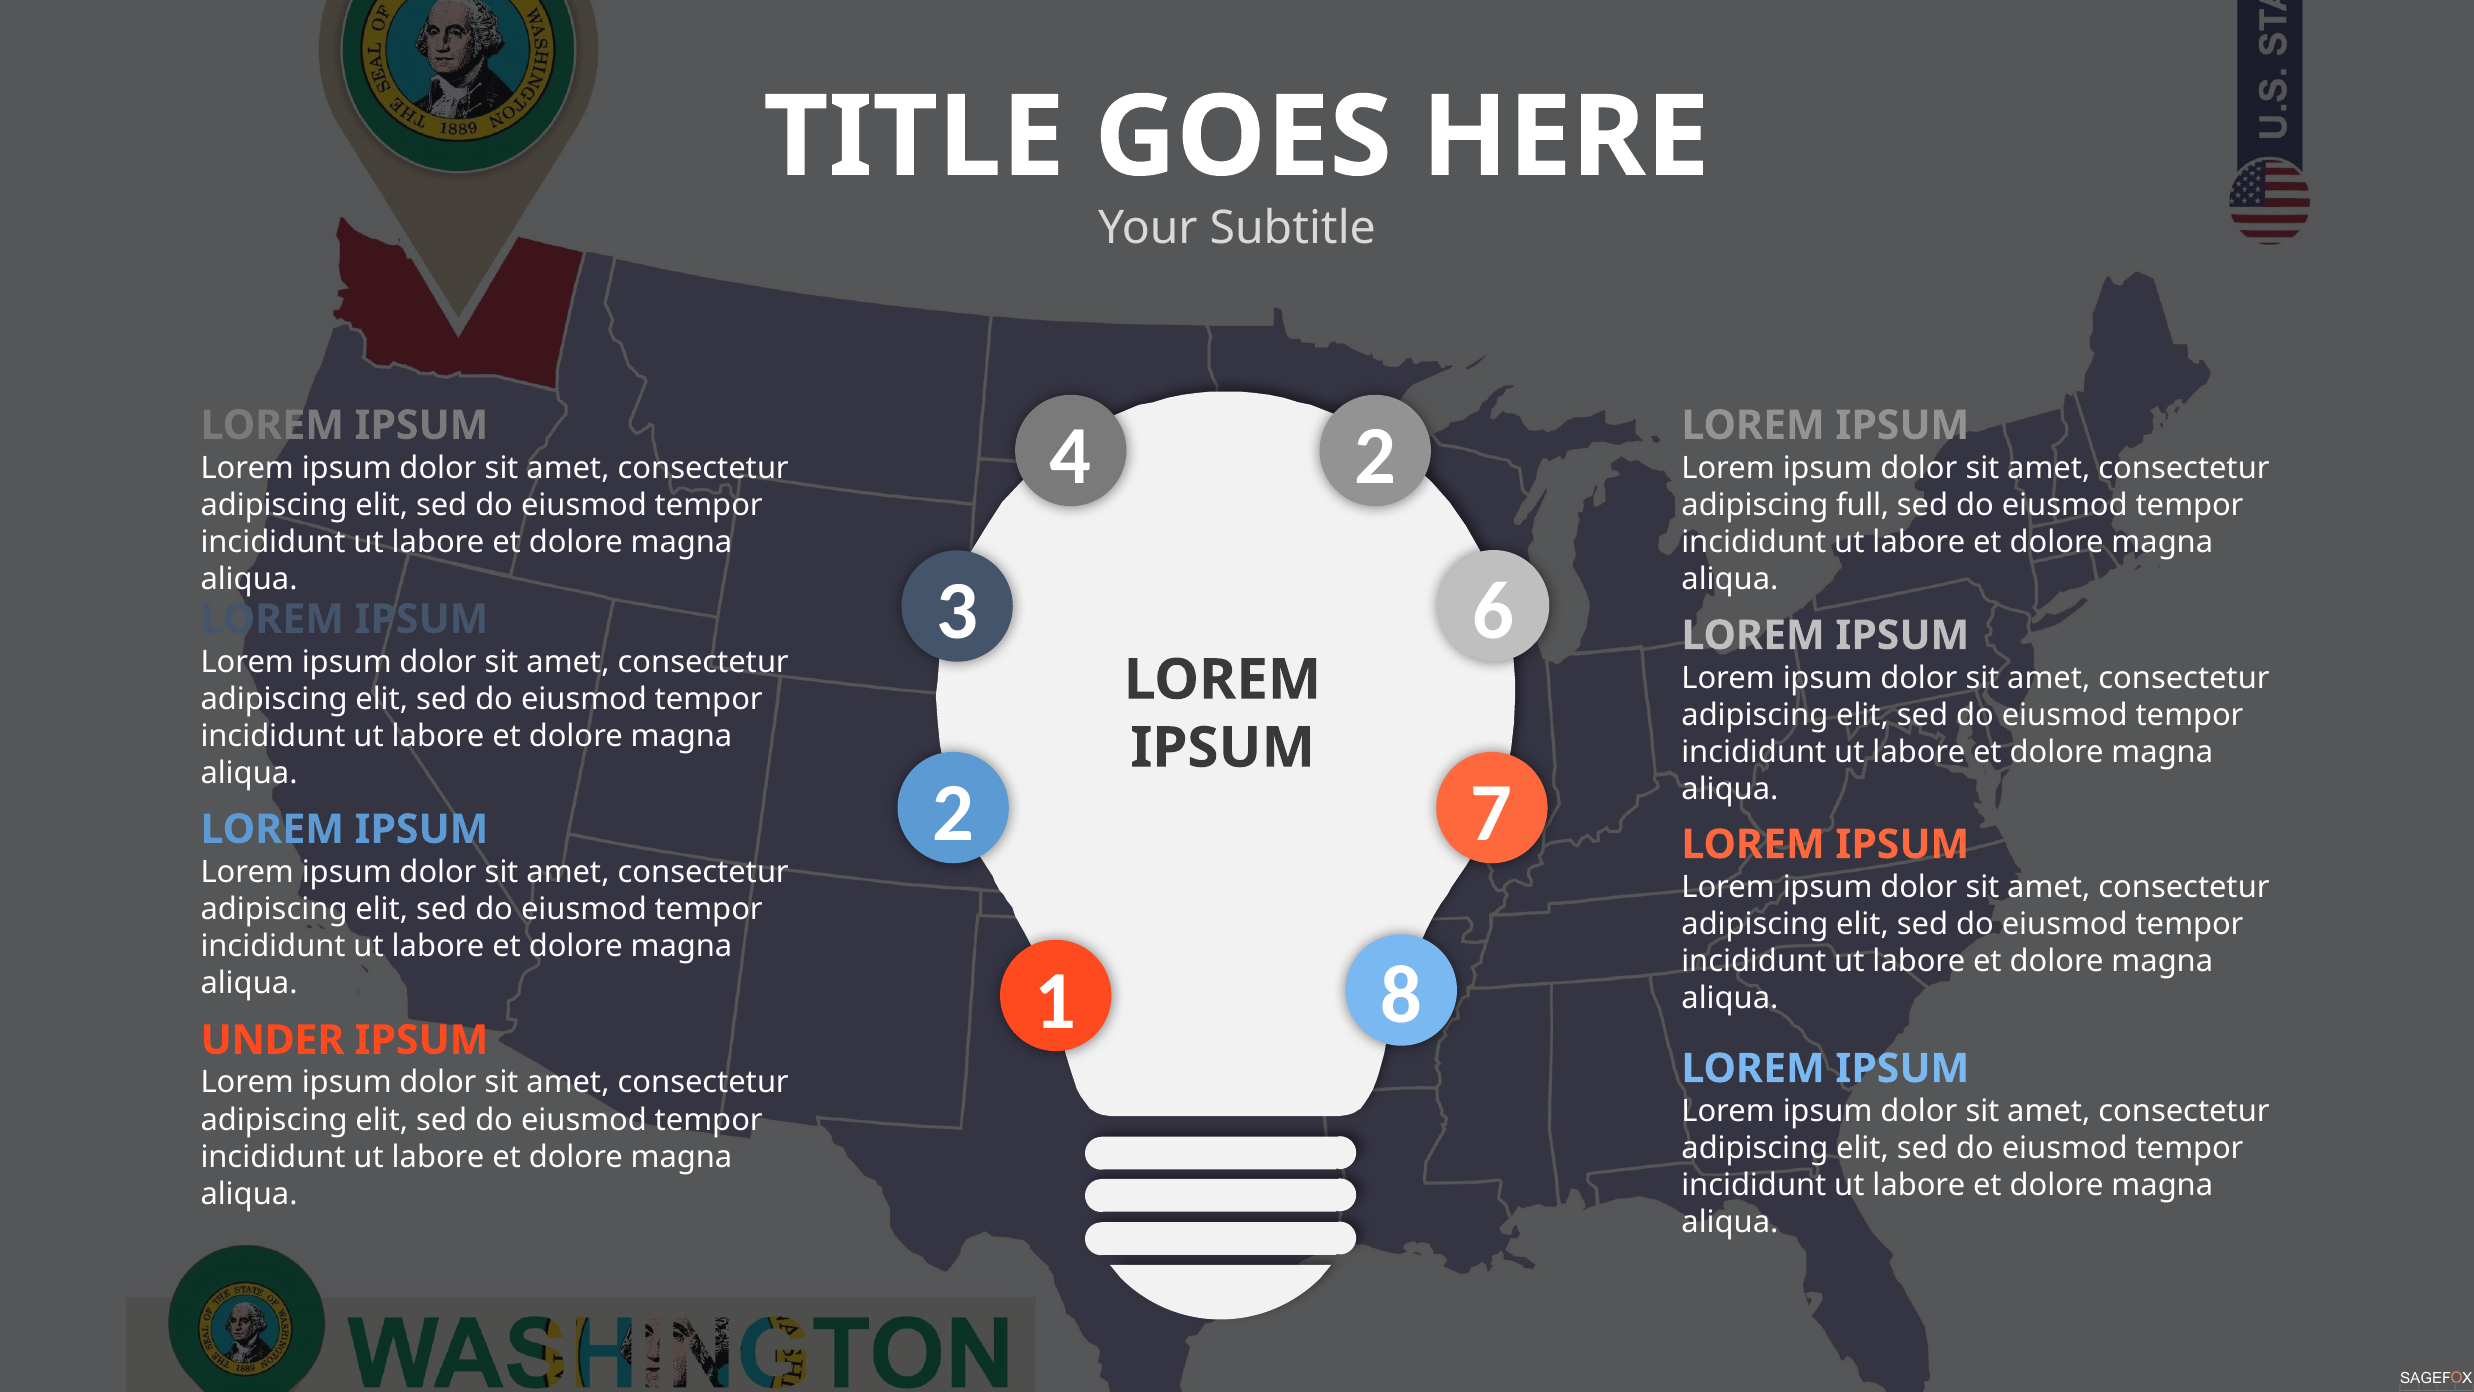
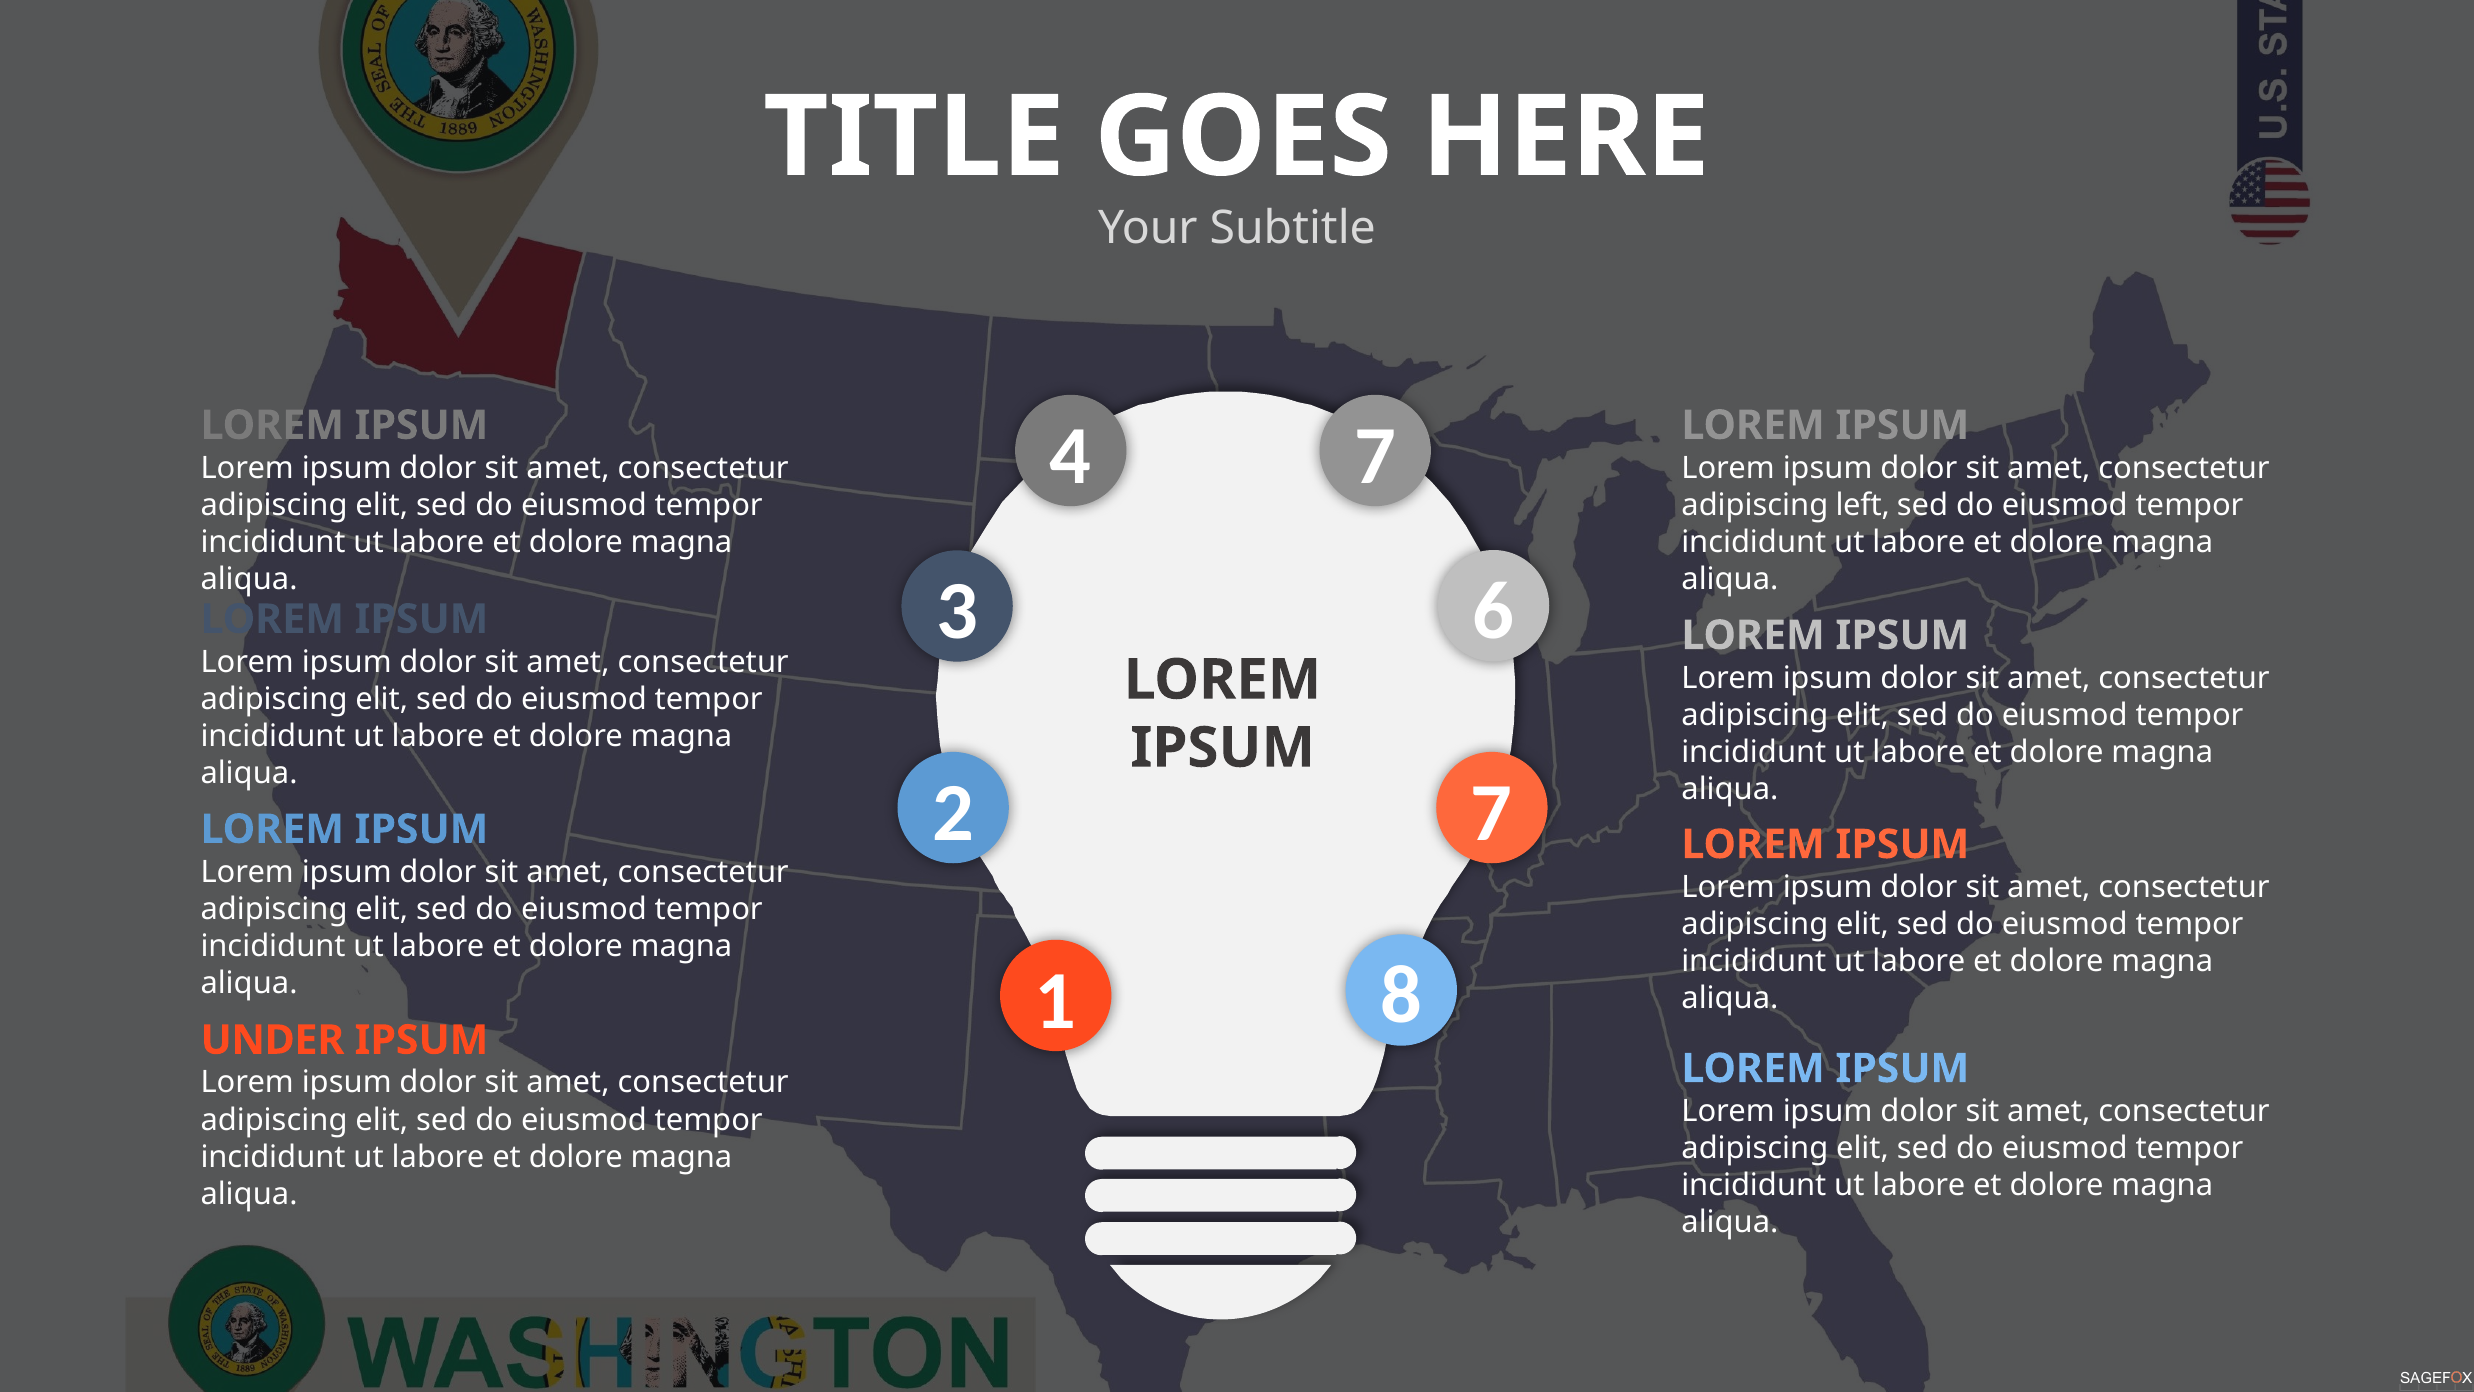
4 2: 2 -> 7
full: full -> left
